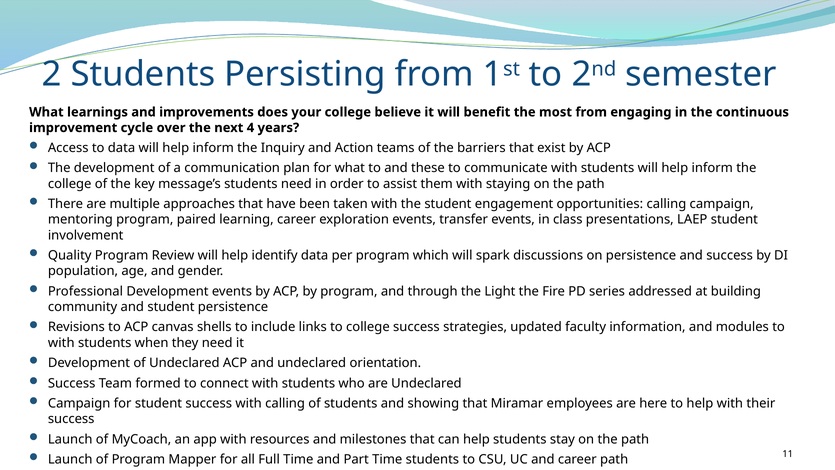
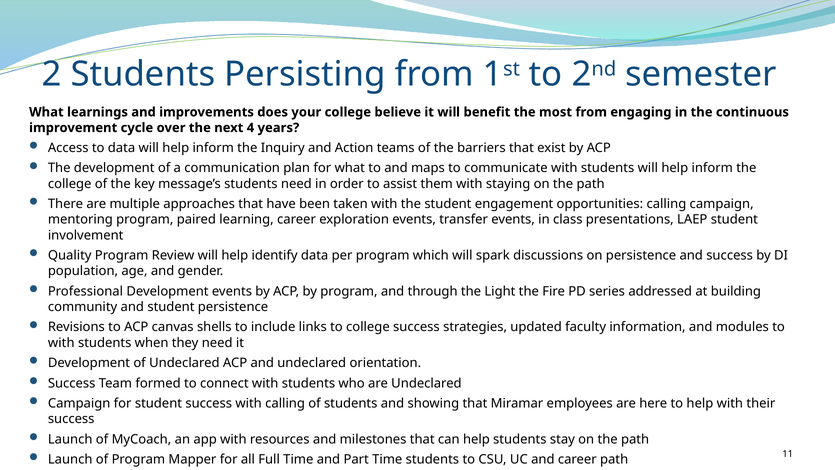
these: these -> maps
